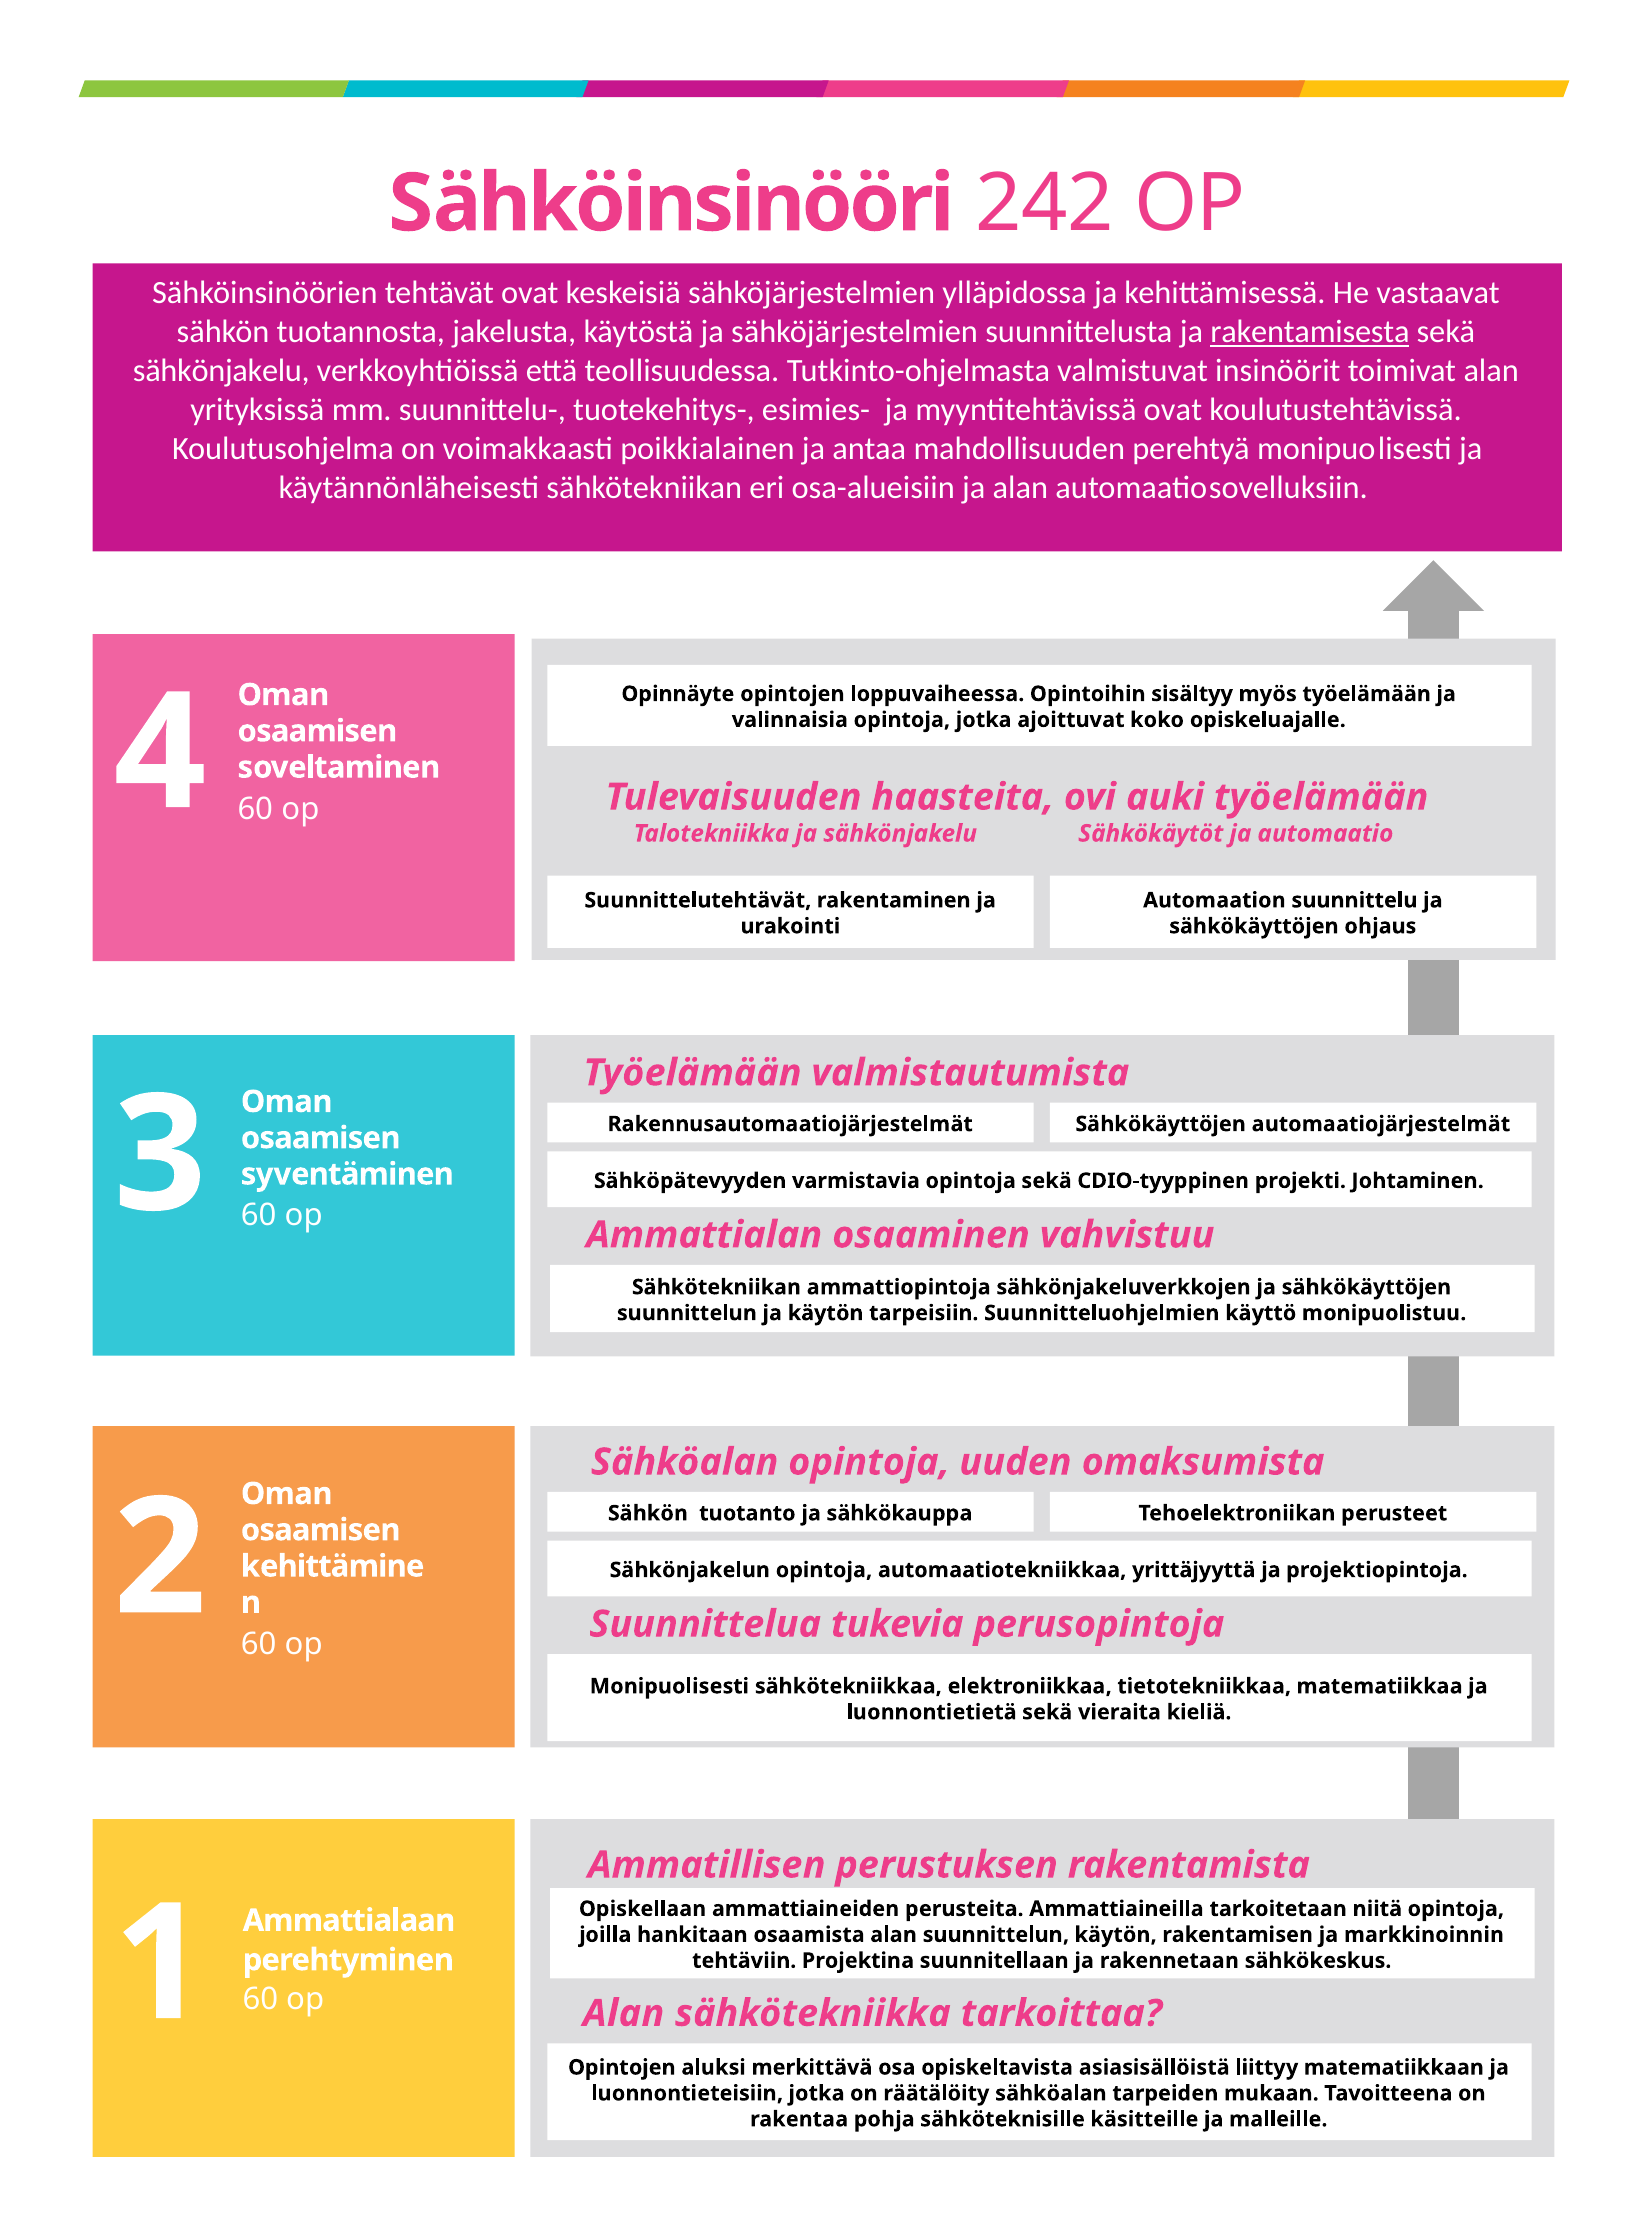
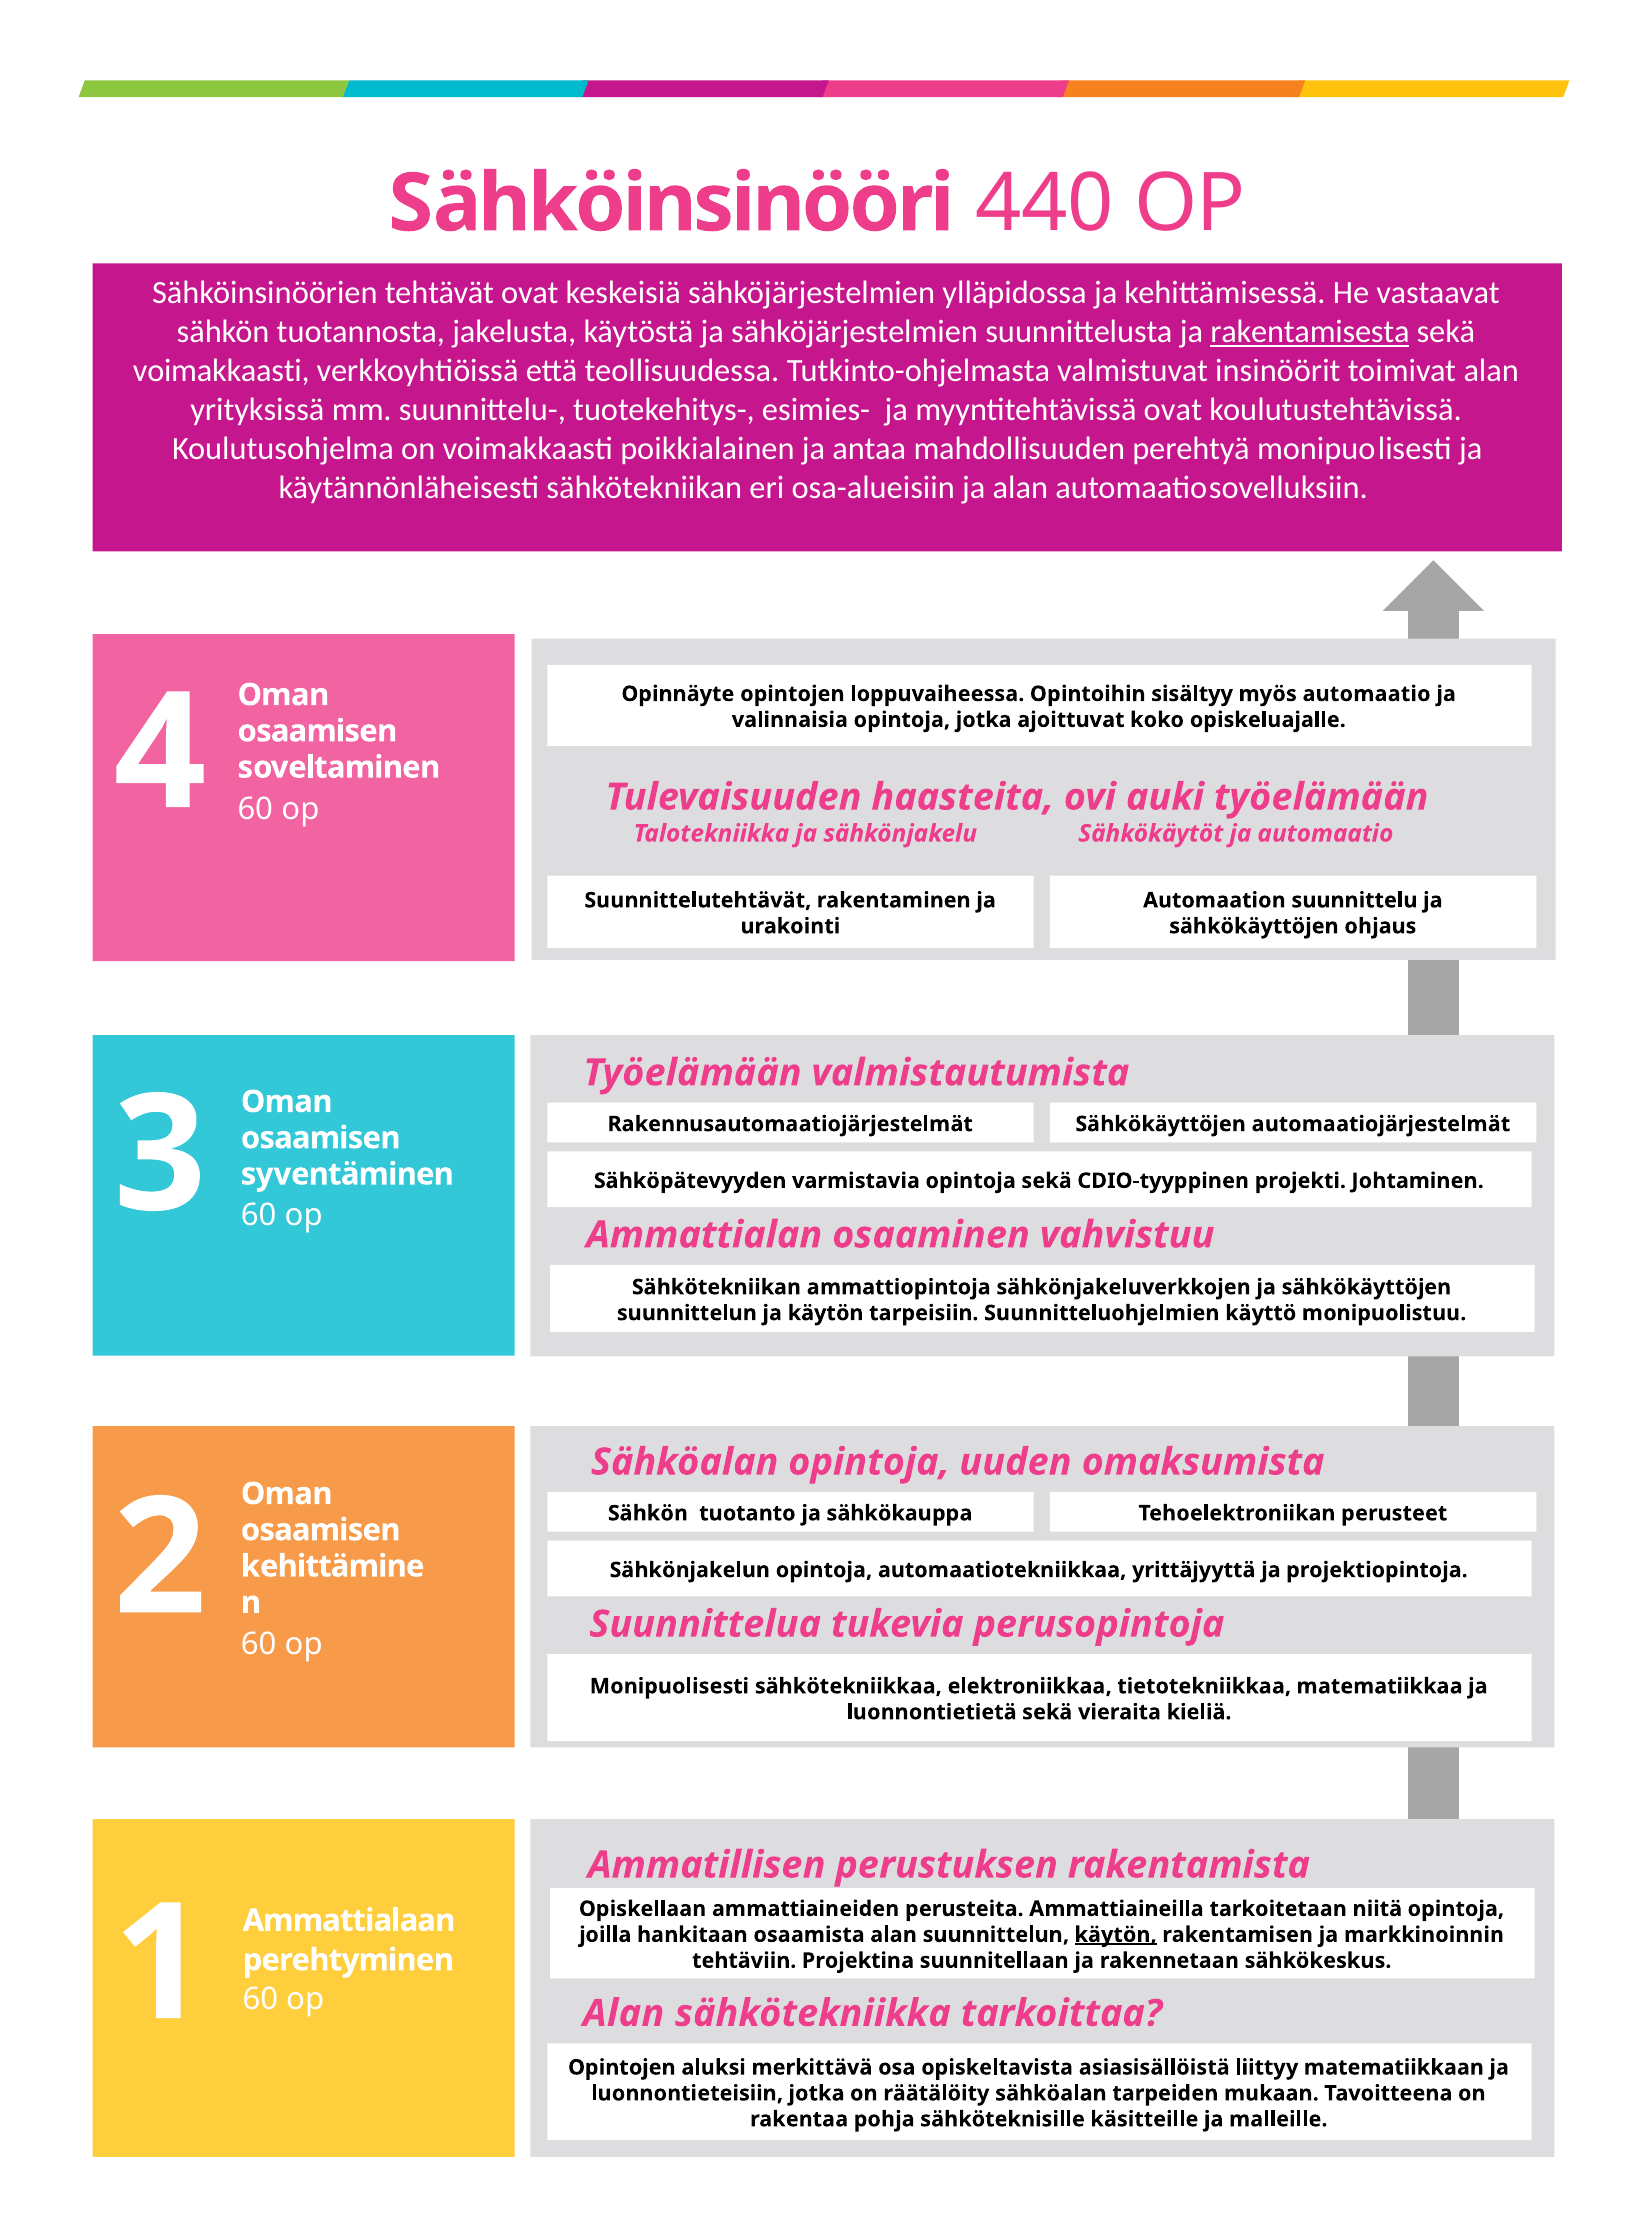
242: 242 -> 440
sähkönjakelu at (221, 371): sähkönjakelu -> voimakkaasti
myös työelämään: työelämään -> automaatio
käytön at (1116, 1935) underline: none -> present
